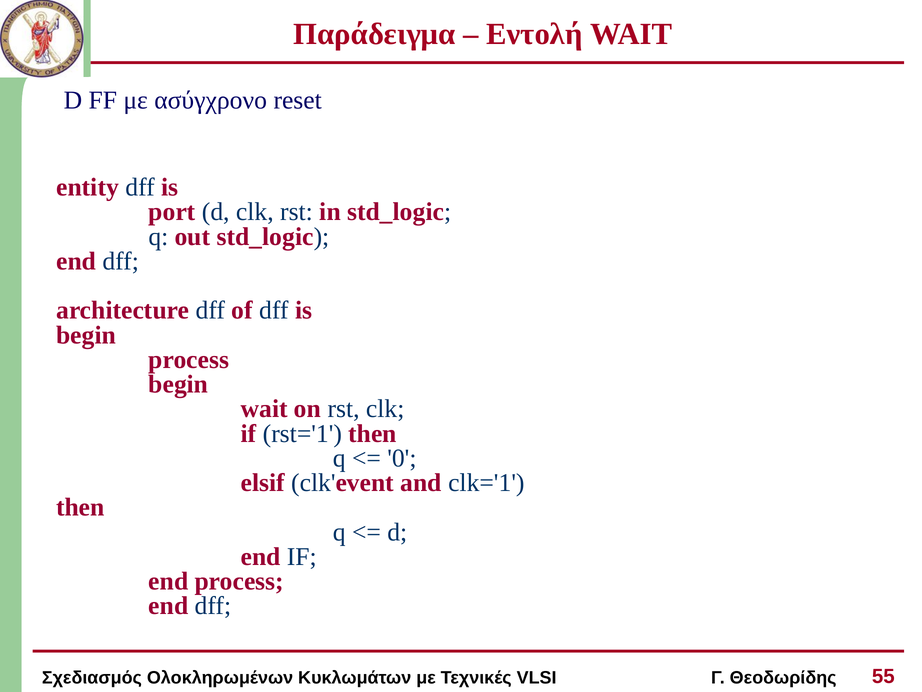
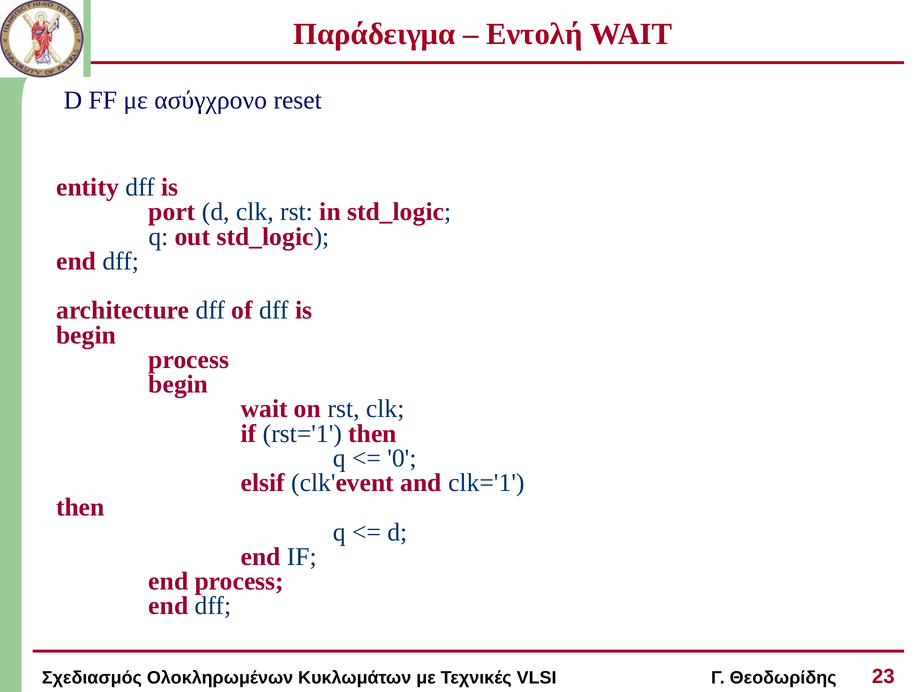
55: 55 -> 23
